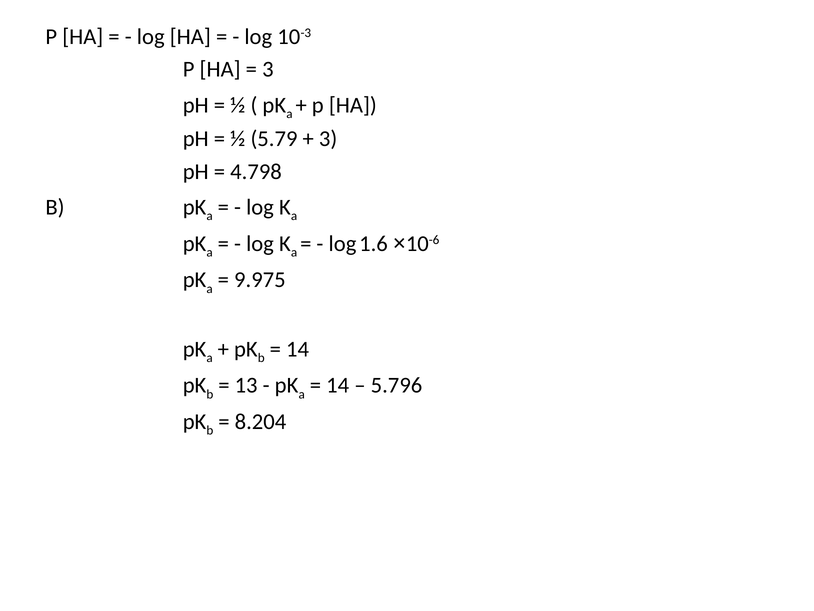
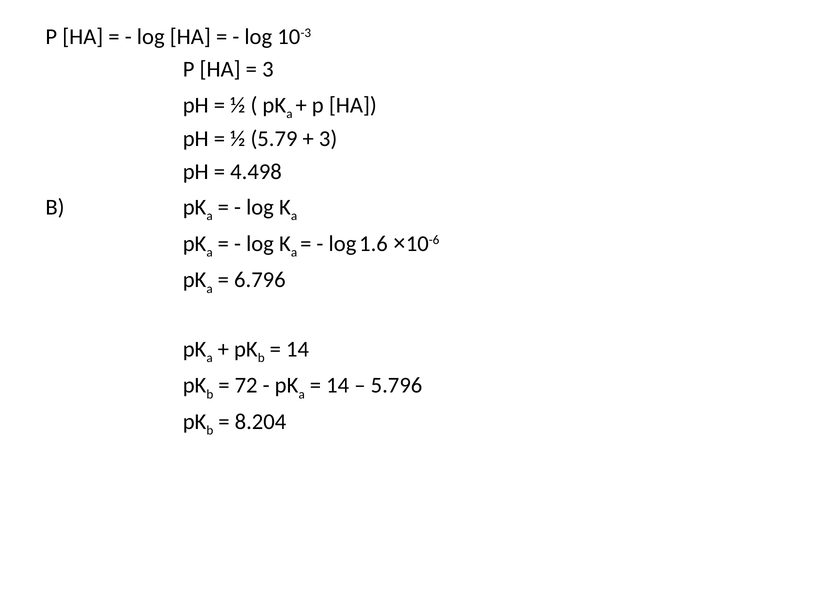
4.798: 4.798 -> 4.498
9.975: 9.975 -> 6.796
13: 13 -> 72
